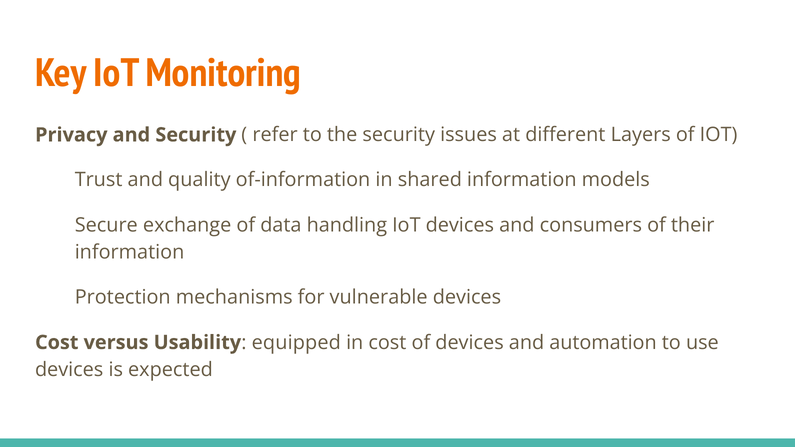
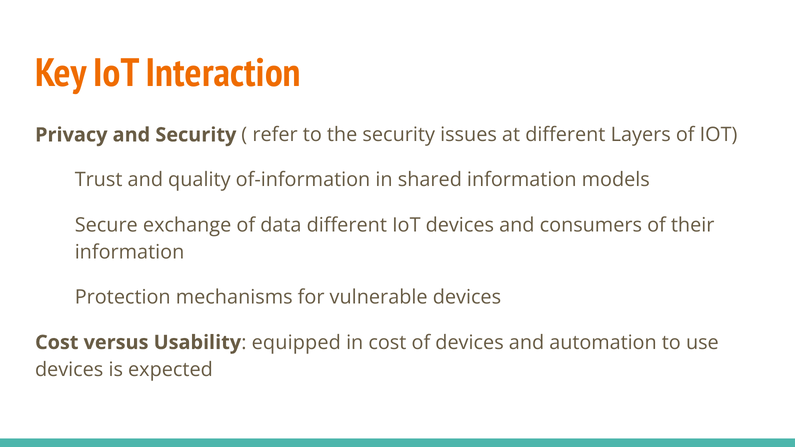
Monitoring: Monitoring -> Interaction
data handling: handling -> different
